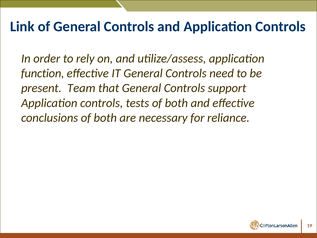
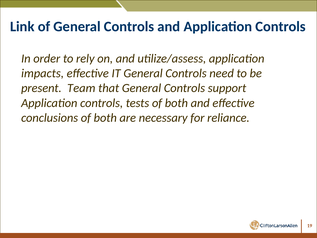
function: function -> impacts
